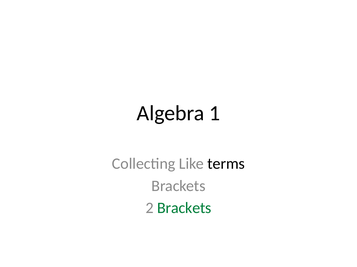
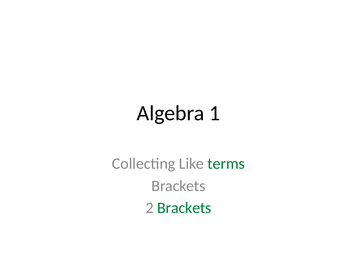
terms colour: black -> green
